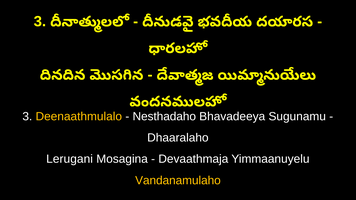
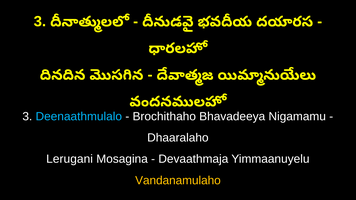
Deenaathmulalo colour: yellow -> light blue
Nesthadaho: Nesthadaho -> Brochithaho
Sugunamu: Sugunamu -> Nigamamu
